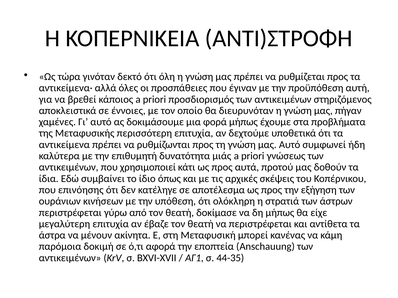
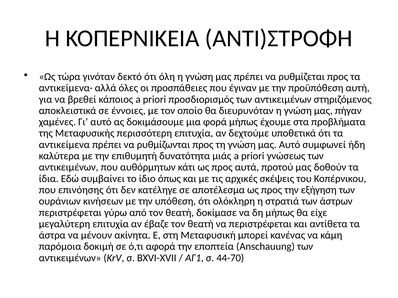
χρησιμοποιεί: χρησιμοποιεί -> αυθόρμητων
44-35: 44-35 -> 44-70
